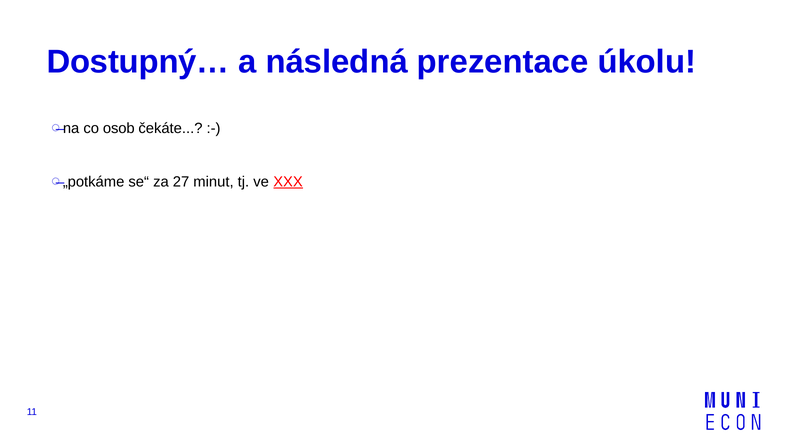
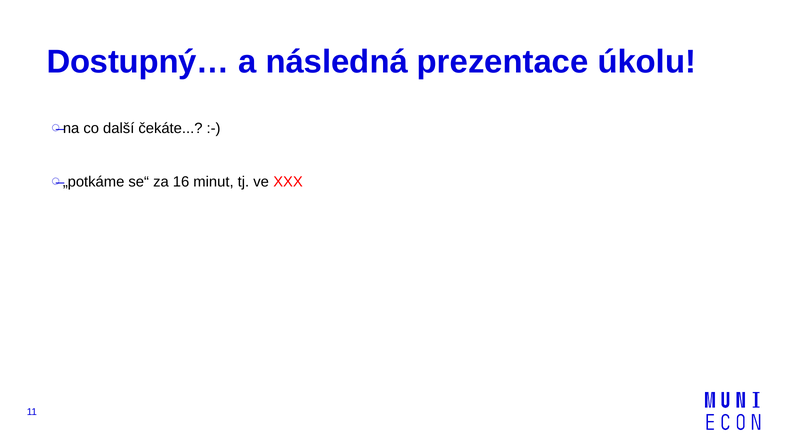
osob: osob -> další
27: 27 -> 16
XXX underline: present -> none
